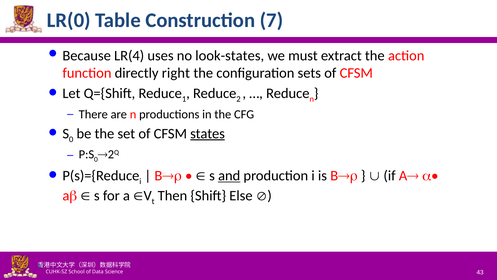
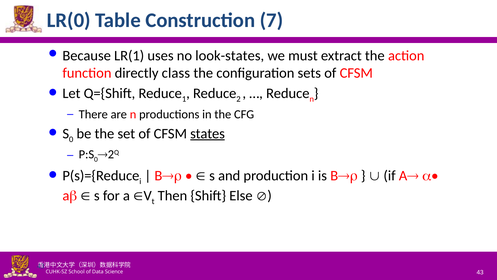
LR(4: LR(4 -> LR(1
right: right -> class
and underline: present -> none
